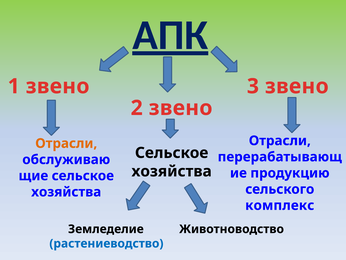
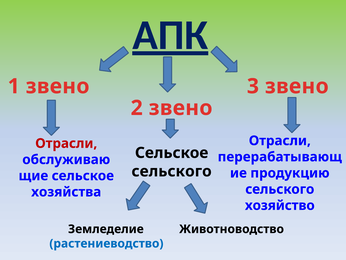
Отрасли at (66, 143) colour: orange -> red
хозяйства at (172, 171): хозяйства -> сельского
комплекс: комплекс -> хозяйство
